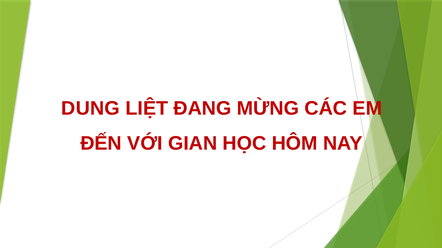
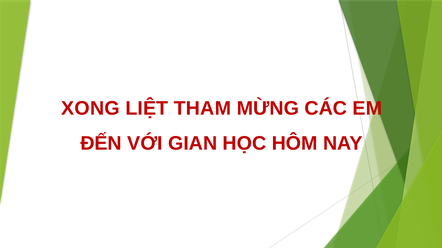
DUNG: DUNG -> XONG
ĐANG: ĐANG -> THAM
